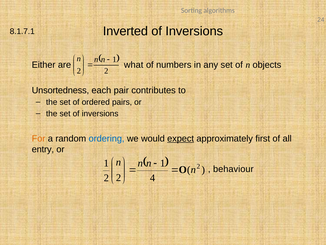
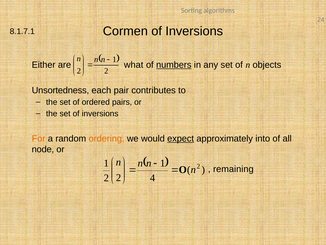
Inverted: Inverted -> Cormen
numbers underline: none -> present
ordering colour: blue -> orange
first: first -> into
entry: entry -> node
behaviour: behaviour -> remaining
